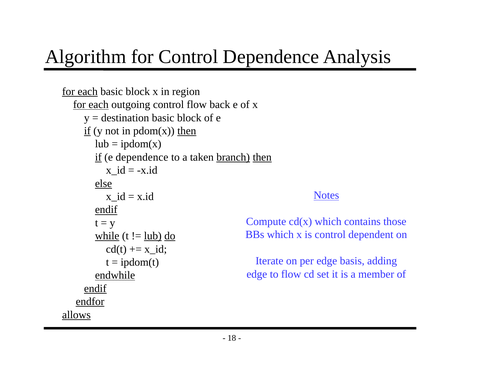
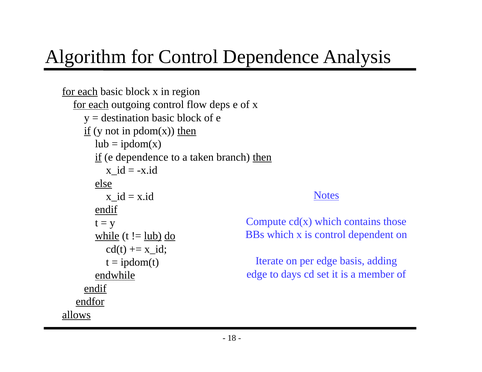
back: back -> deps
branch underline: present -> none
to flow: flow -> days
